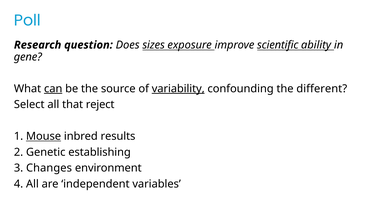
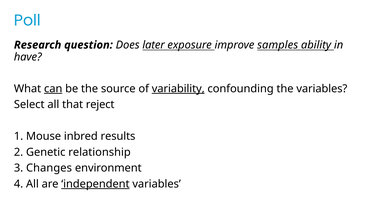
sizes: sizes -> later
scientific: scientific -> samples
gene: gene -> have
the different: different -> variables
Mouse underline: present -> none
establishing: establishing -> relationship
independent underline: none -> present
